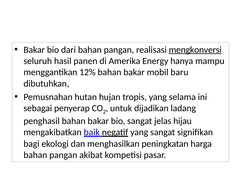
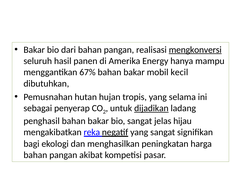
12%: 12% -> 67%
baru: baru -> kecil
dijadikan underline: none -> present
baik: baik -> reka
